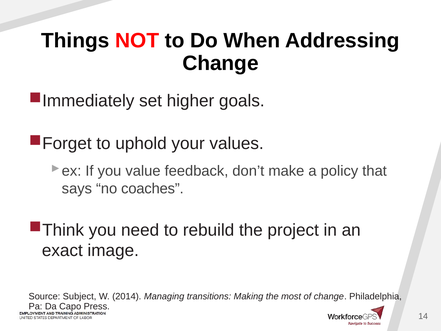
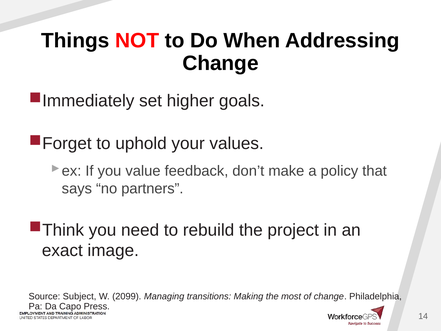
coaches: coaches -> partners
2014: 2014 -> 2099
